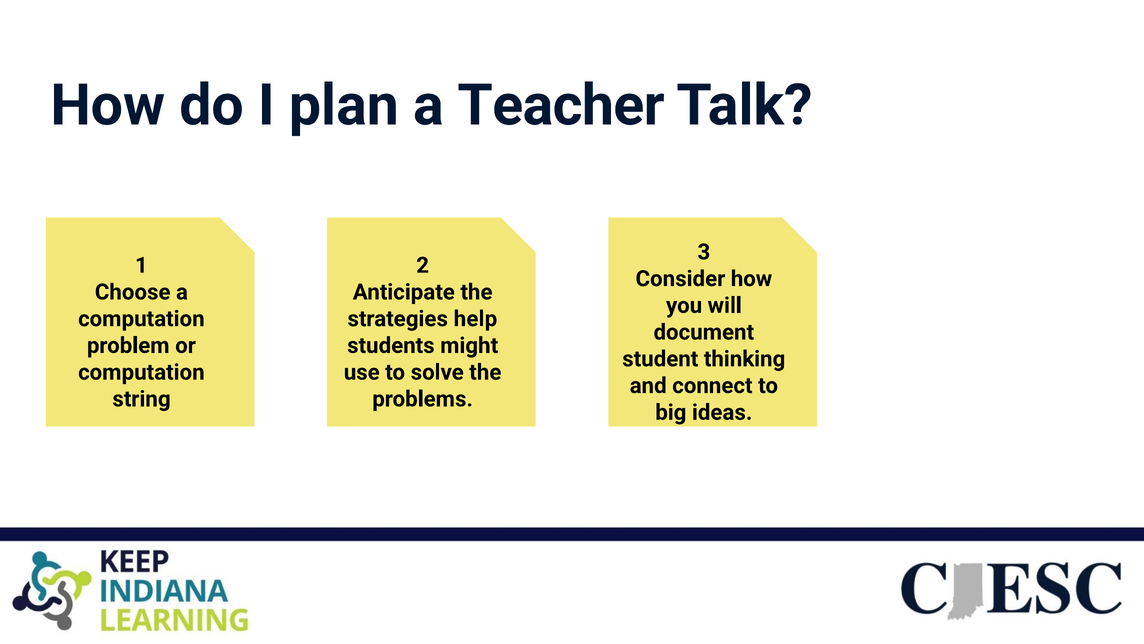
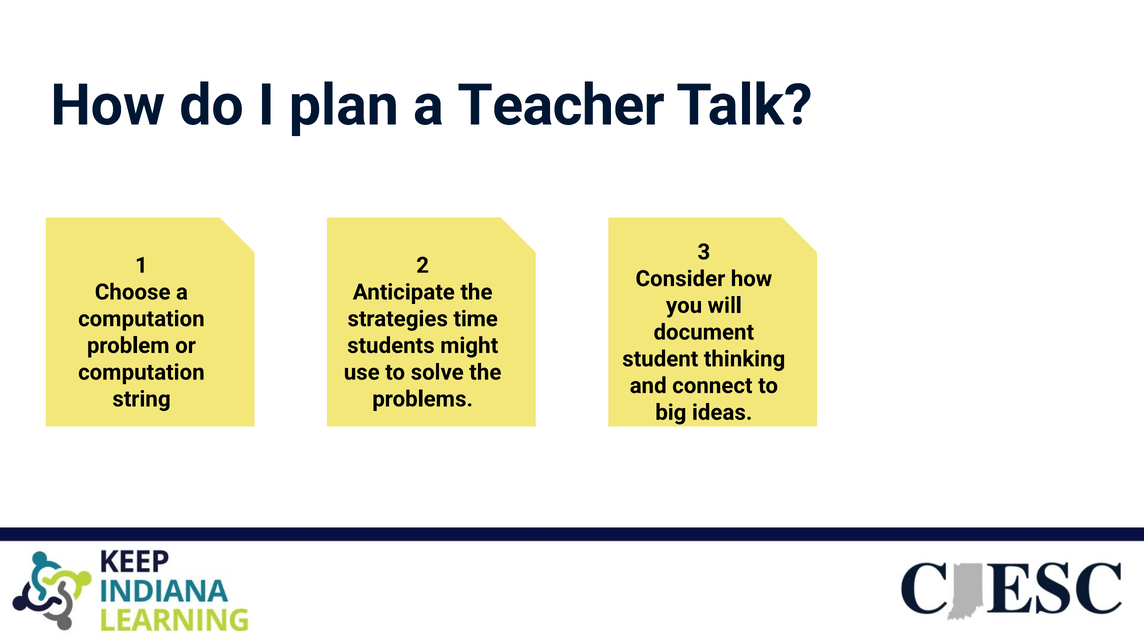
help: help -> time
